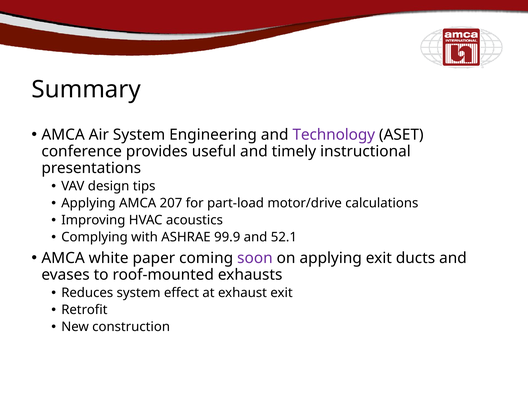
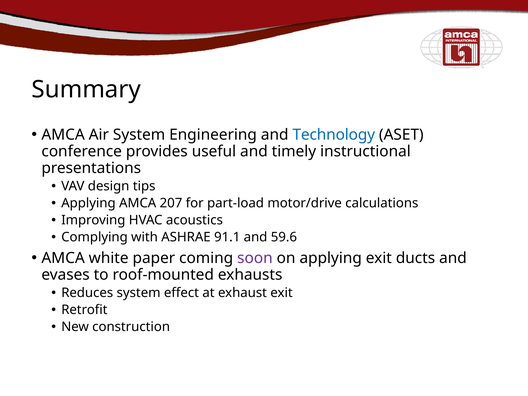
Technology colour: purple -> blue
99.9: 99.9 -> 91.1
52.1: 52.1 -> 59.6
